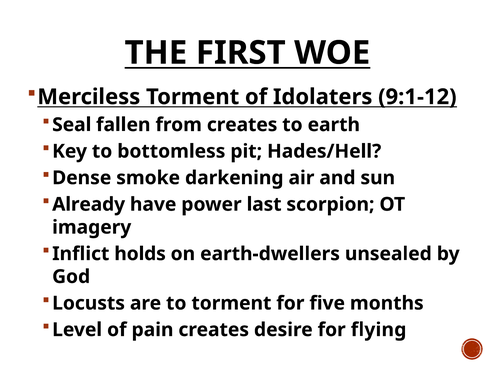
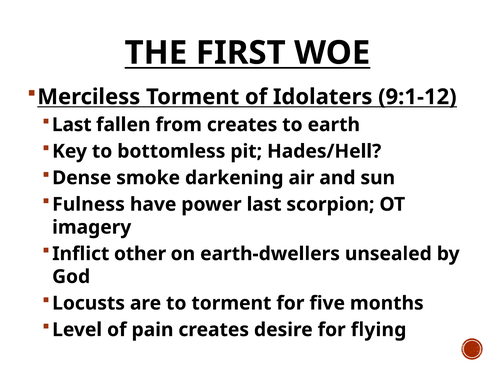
Seal at (72, 125): Seal -> Last
Already: Already -> Fulness
holds: holds -> other
